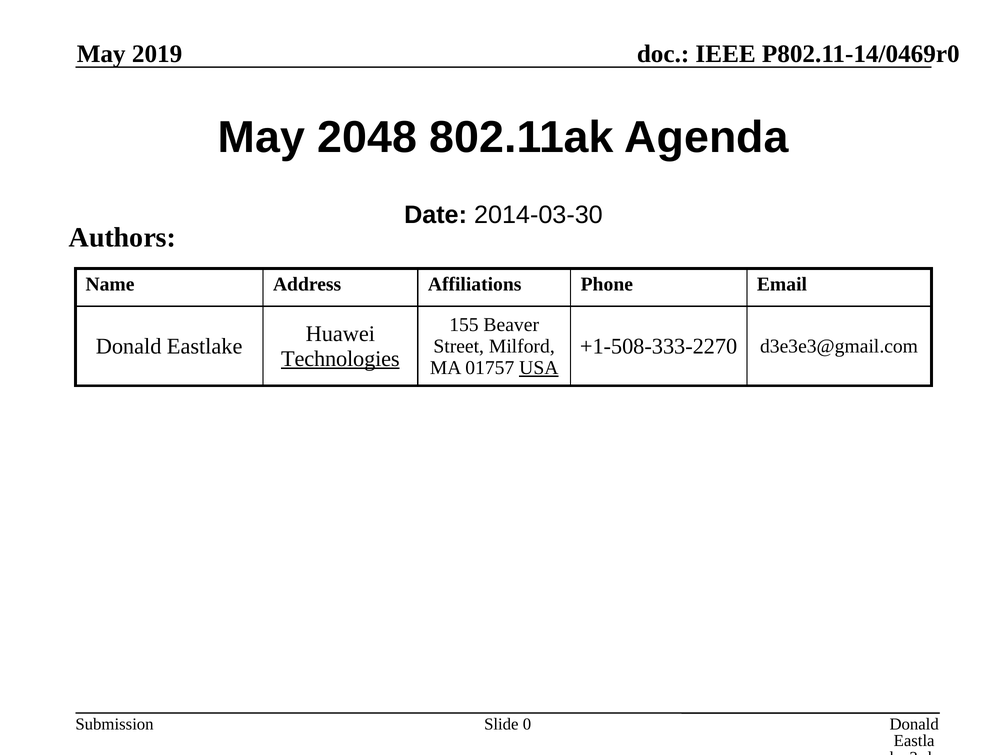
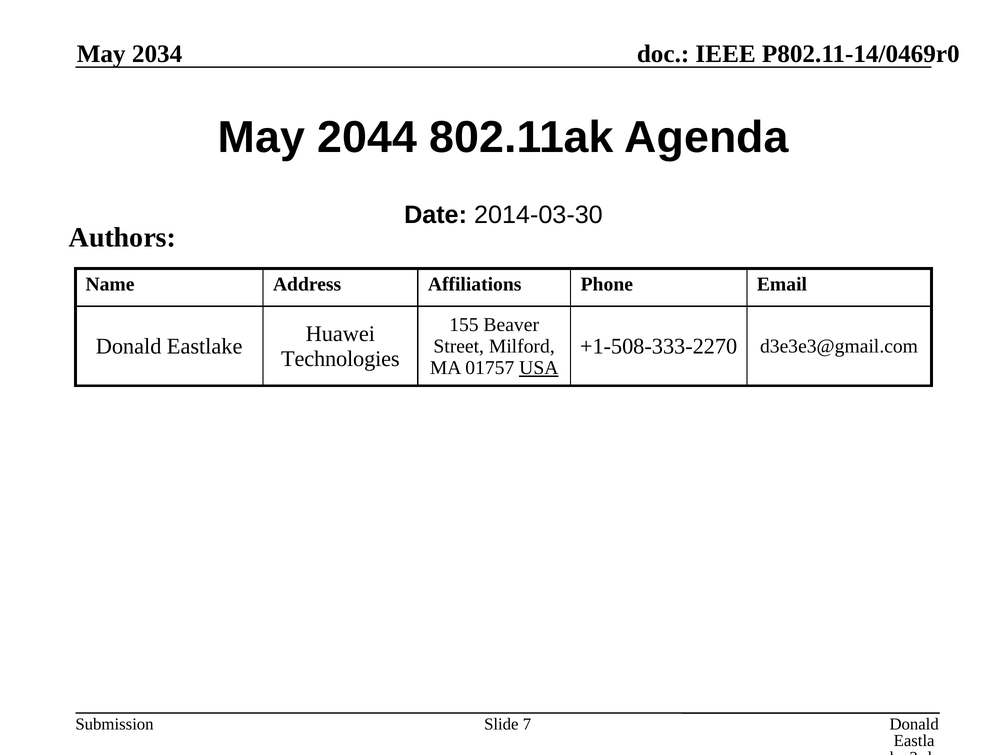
2019: 2019 -> 2034
2048: 2048 -> 2044
Technologies underline: present -> none
0: 0 -> 7
